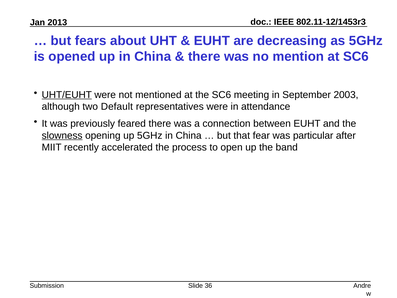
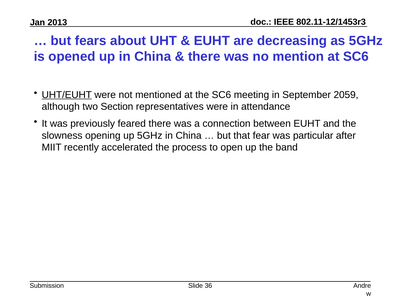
2003: 2003 -> 2059
Default: Default -> Section
slowness underline: present -> none
